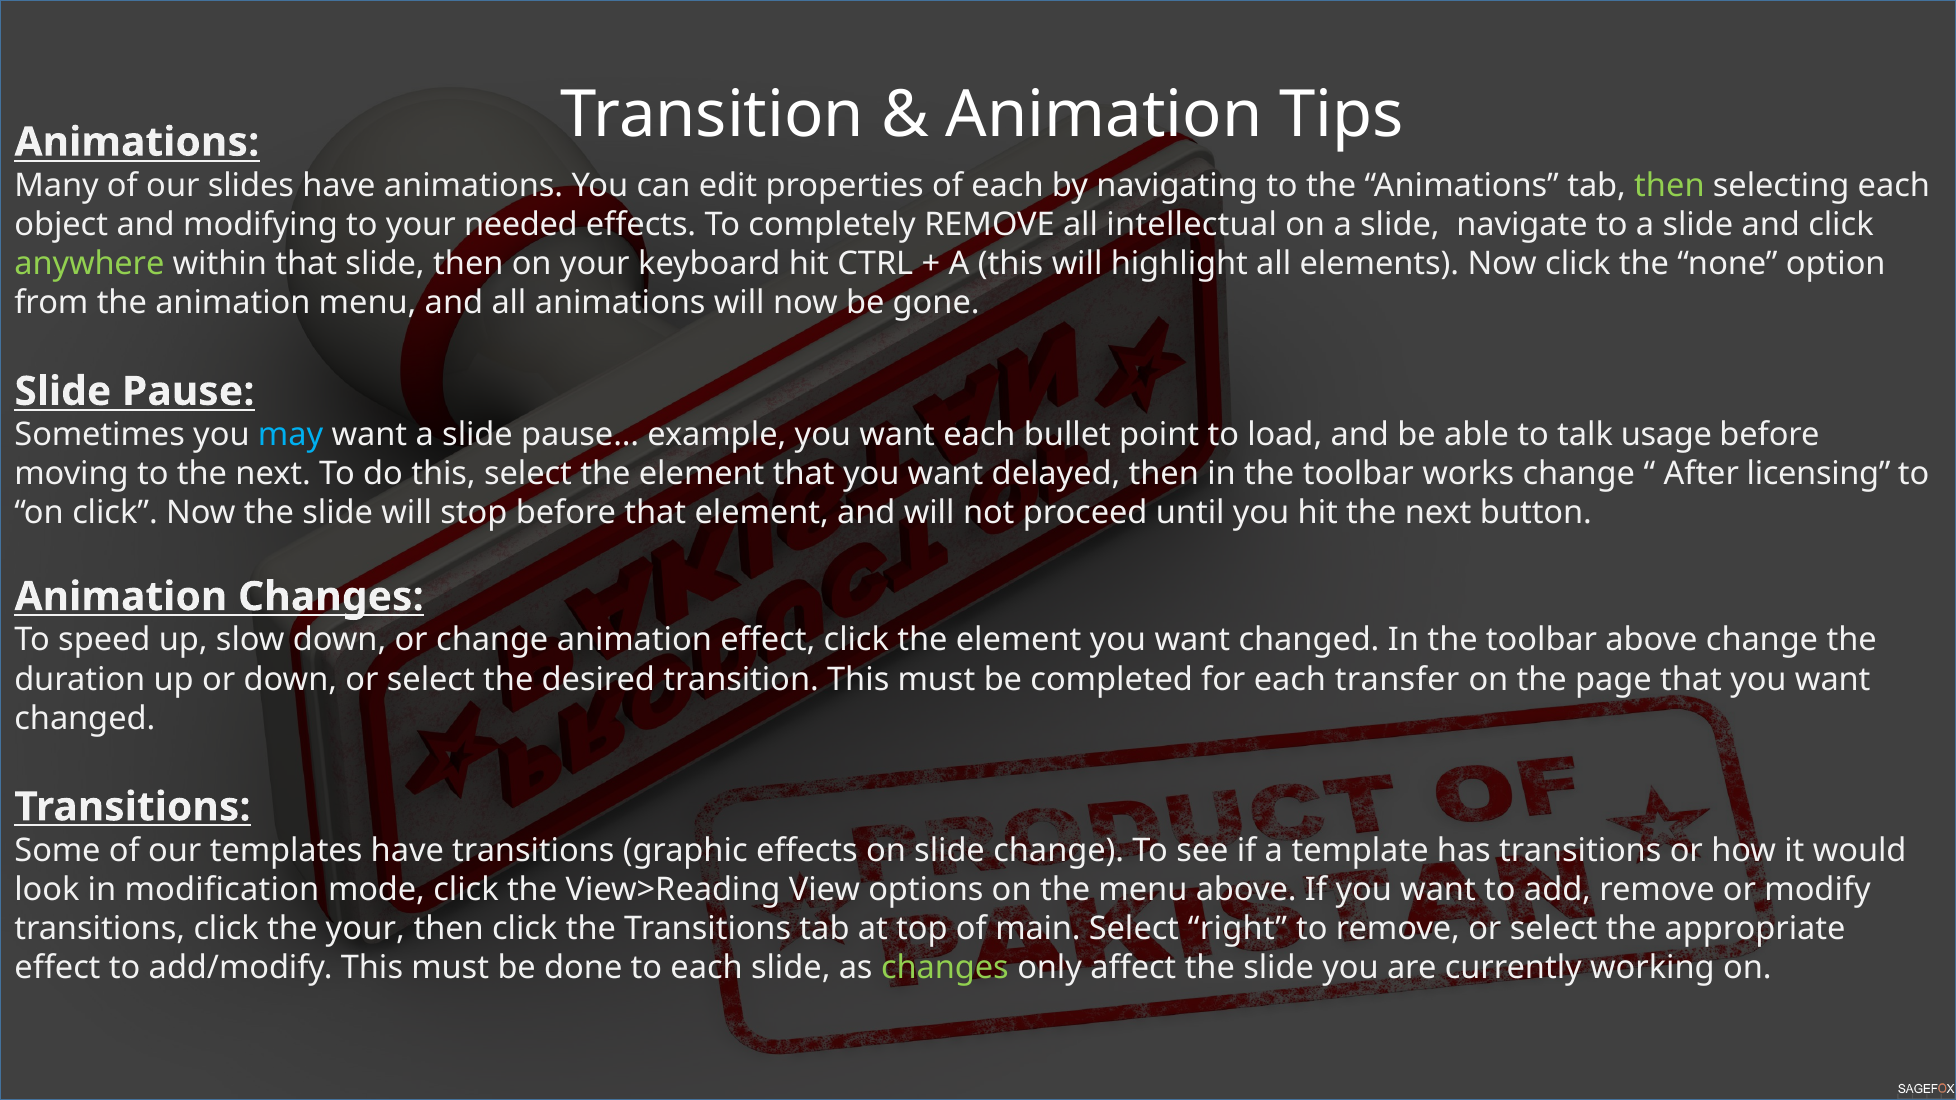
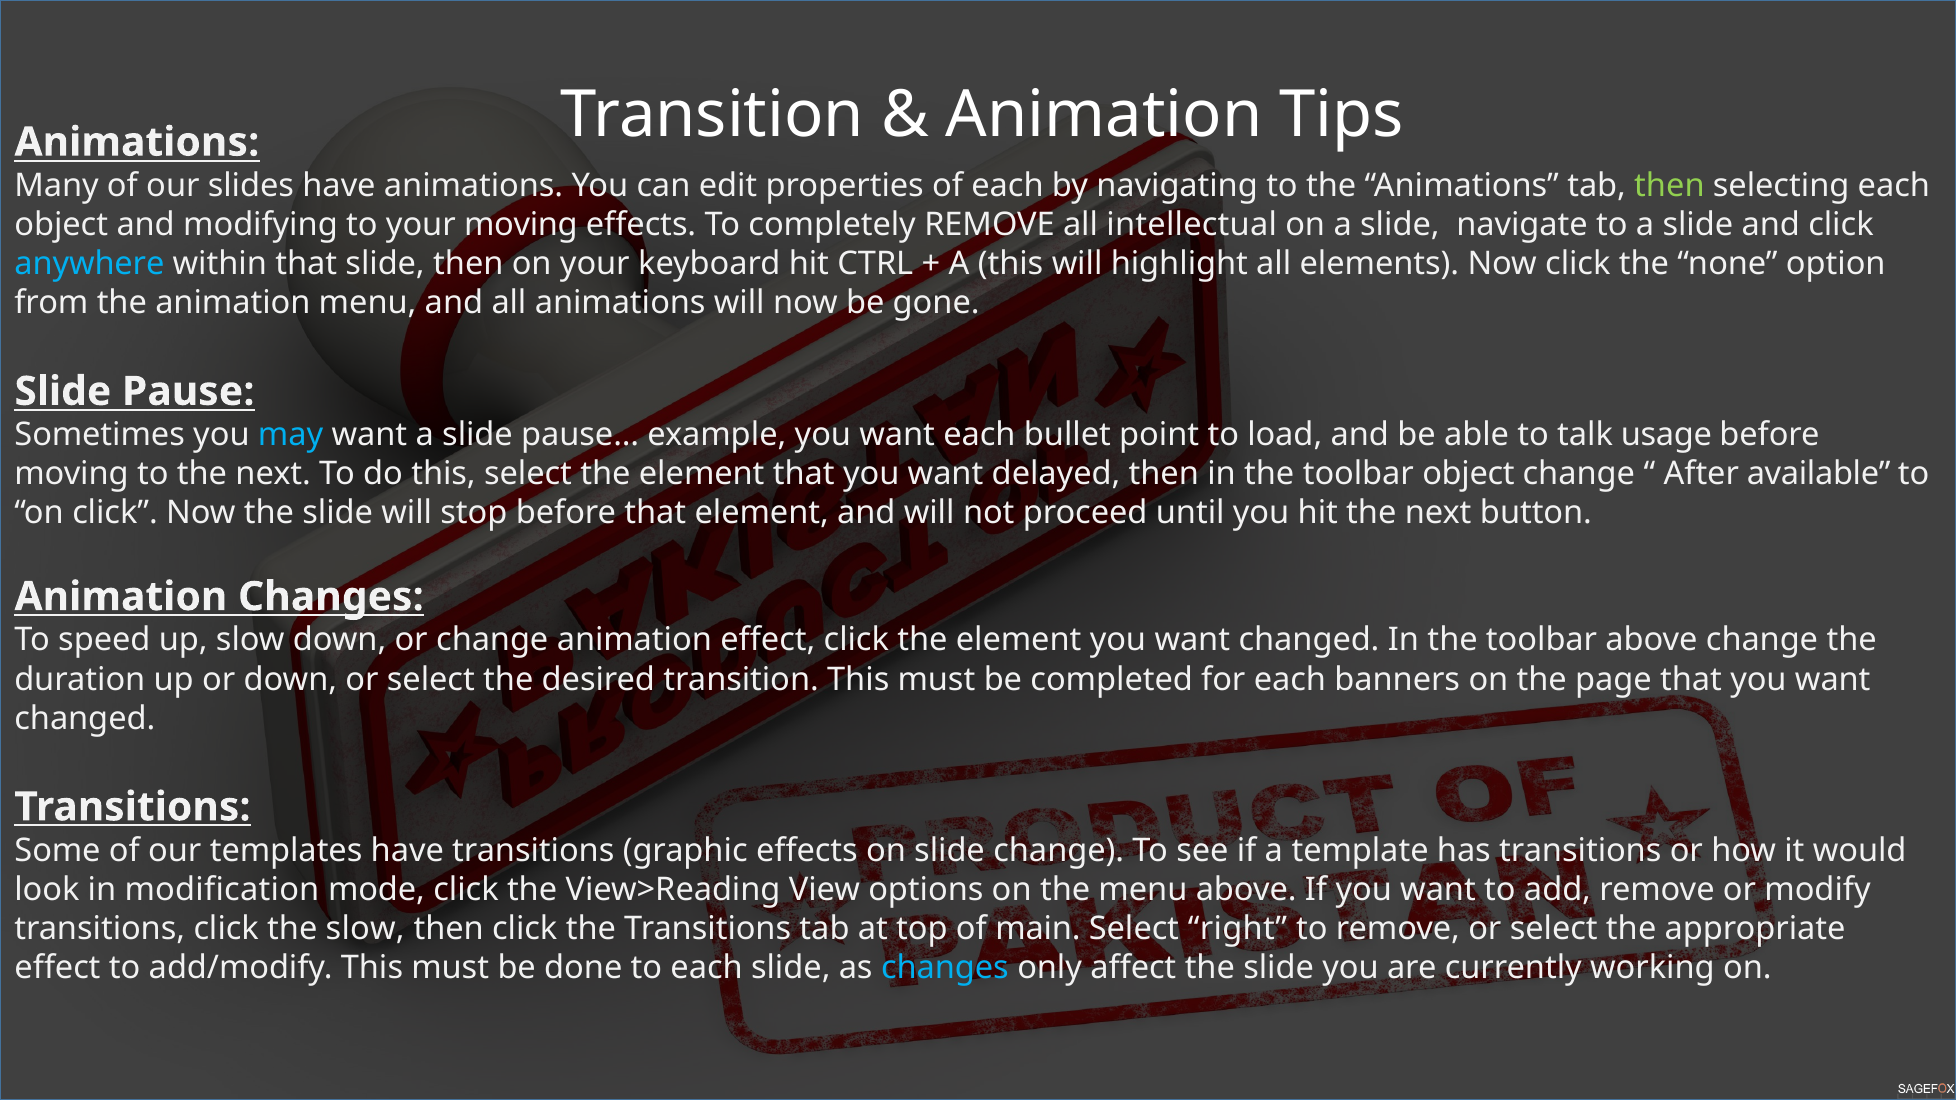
your needed: needed -> moving
anywhere colour: light green -> light blue
toolbar works: works -> object
licensing: licensing -> available
transfer: transfer -> banners
the your: your -> slow
changes at (945, 968) colour: light green -> light blue
